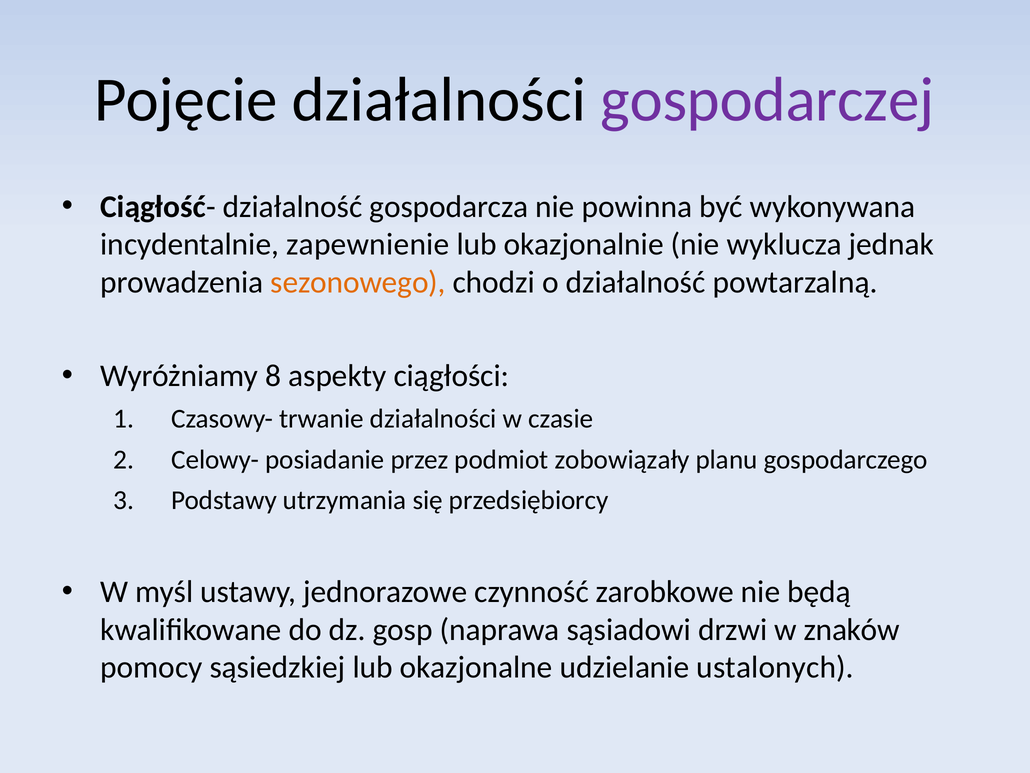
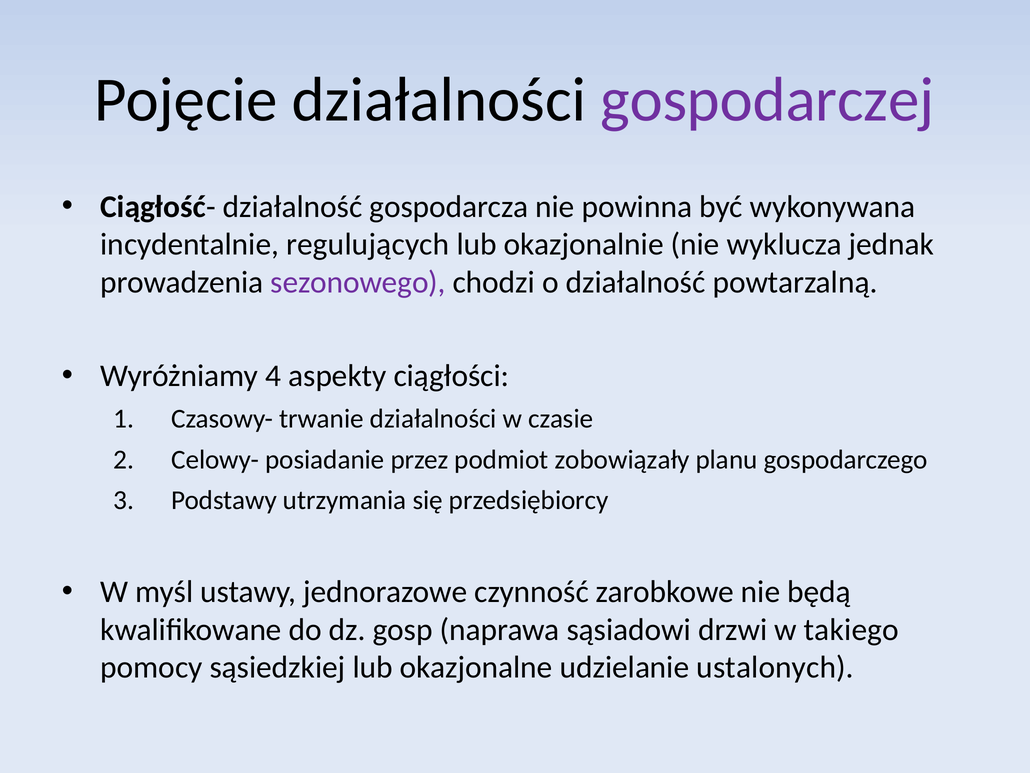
zapewnienie: zapewnienie -> regulujących
sezonowego colour: orange -> purple
8: 8 -> 4
znaków: znaków -> takiego
